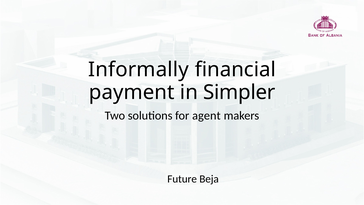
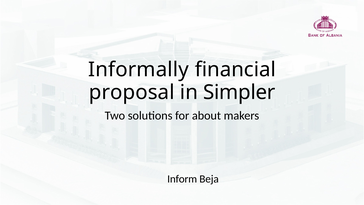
payment: payment -> proposal
agent: agent -> about
Future: Future -> Inform
